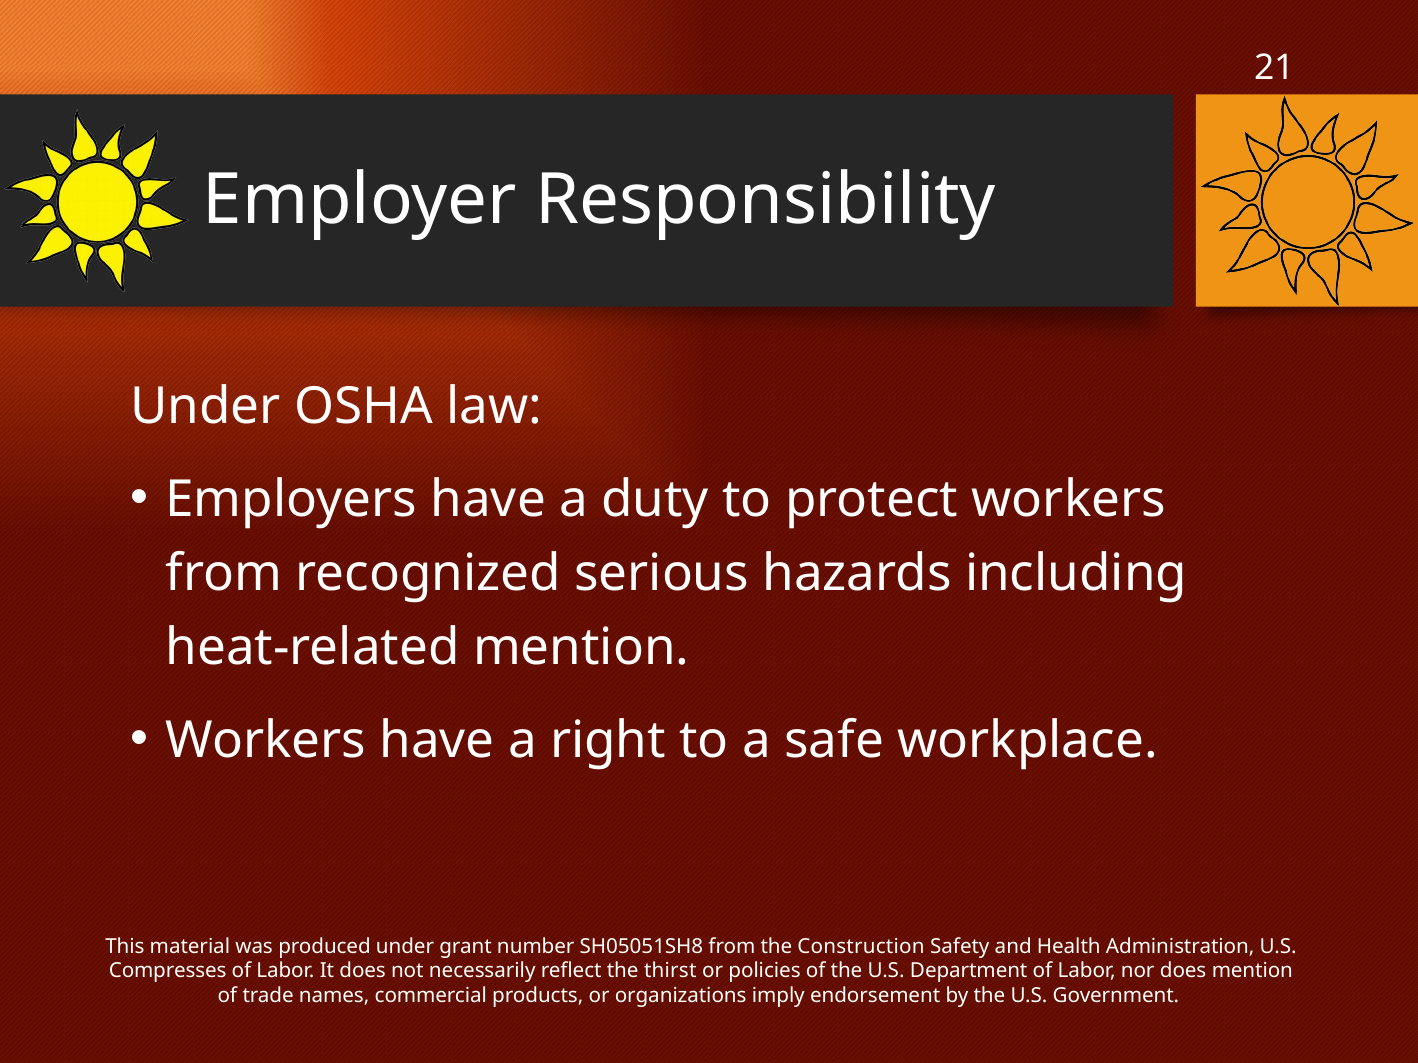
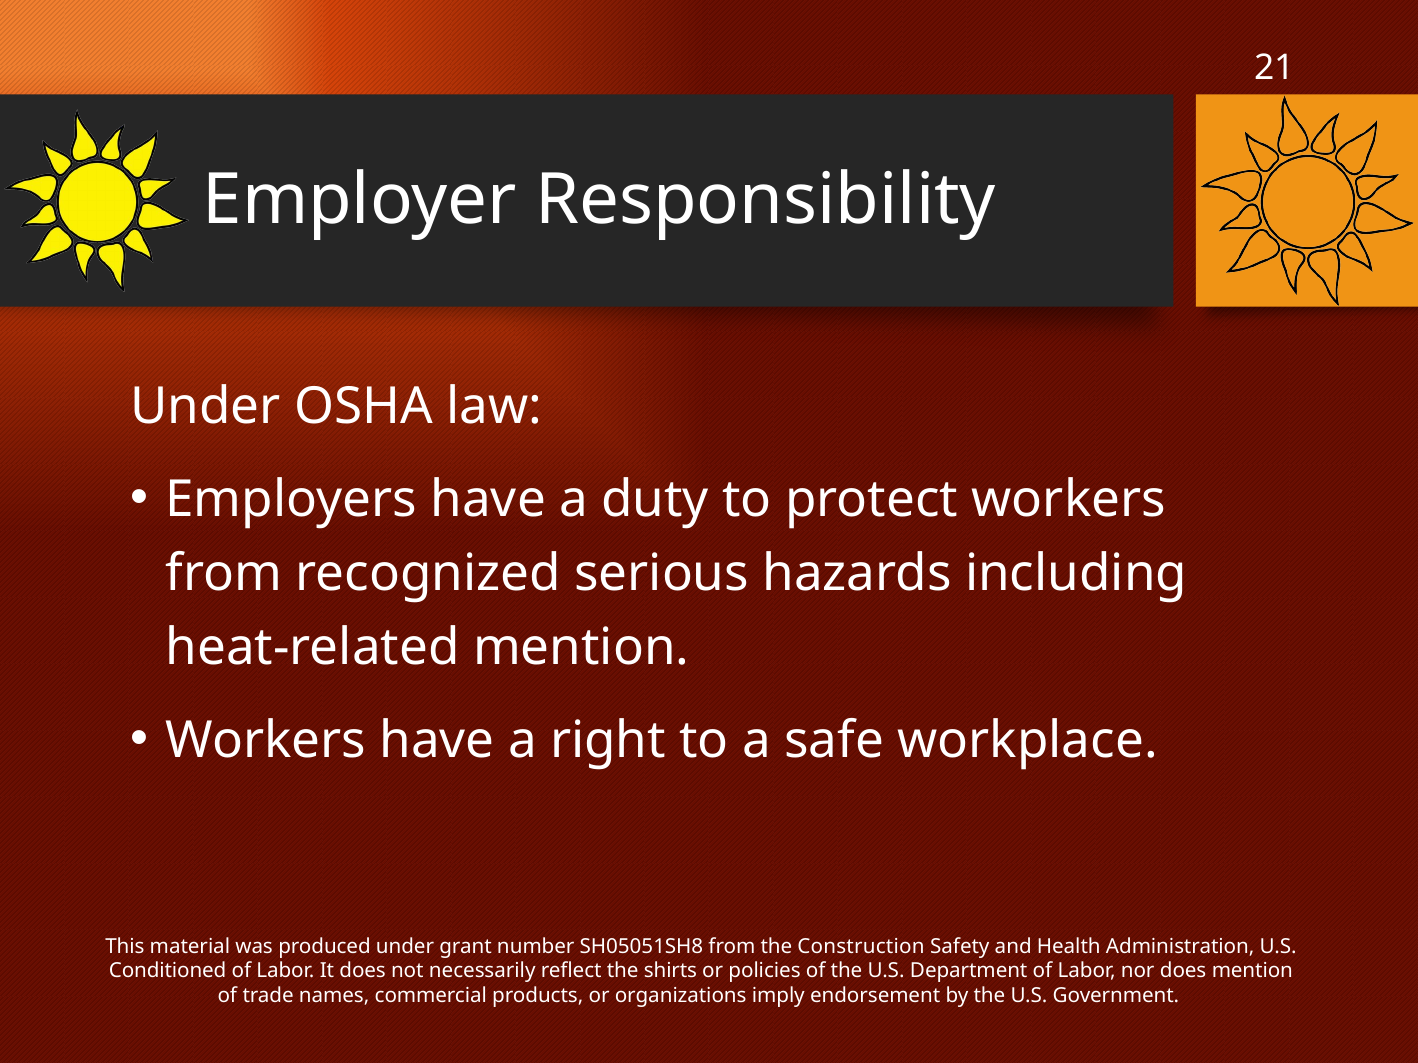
Compresses: Compresses -> Conditioned
thirst: thirst -> shirts
